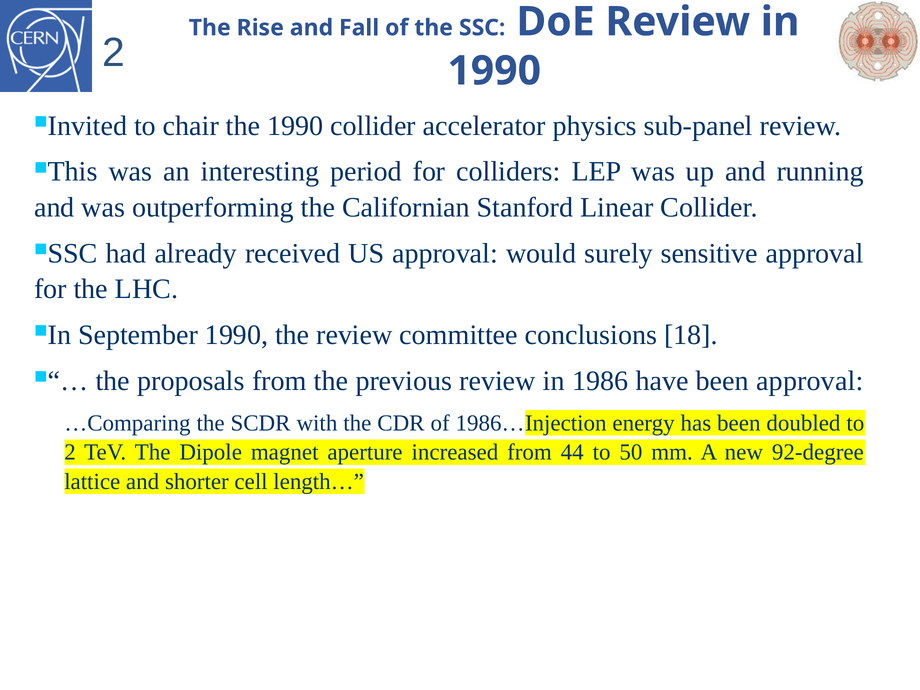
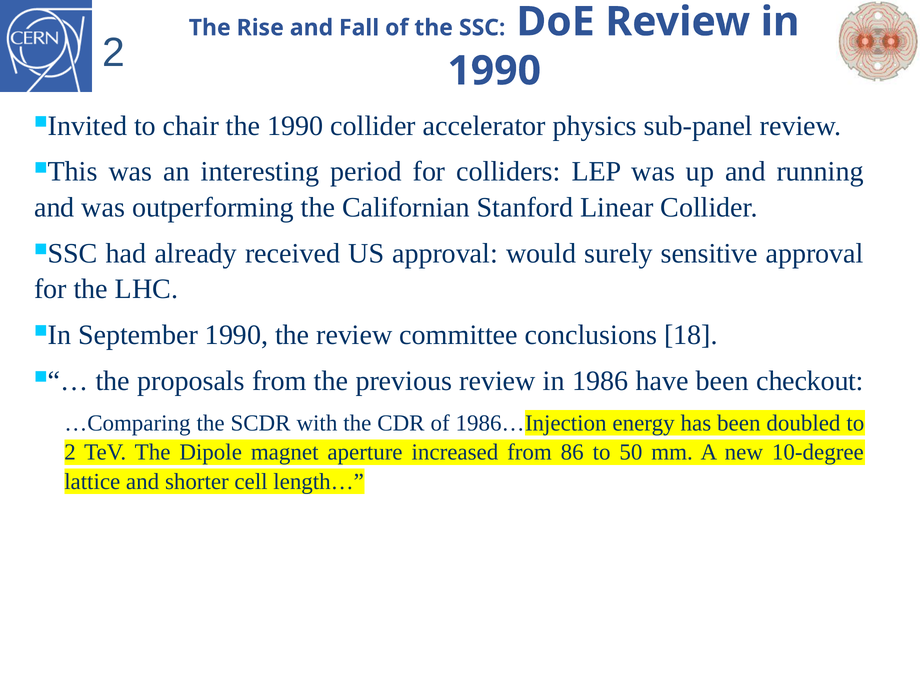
been approval: approval -> checkout
44: 44 -> 86
92-degree: 92-degree -> 10-degree
